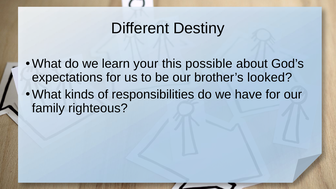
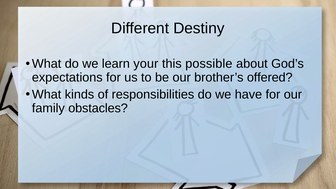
looked: looked -> offered
righteous: righteous -> obstacles
